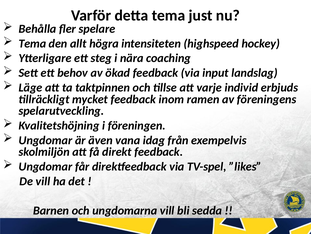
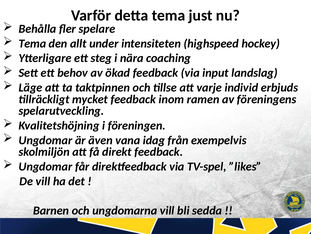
högra: högra -> under
